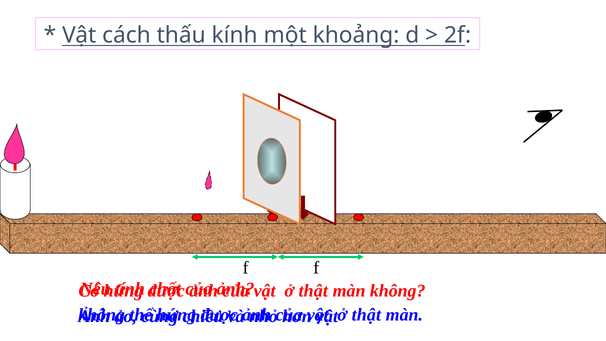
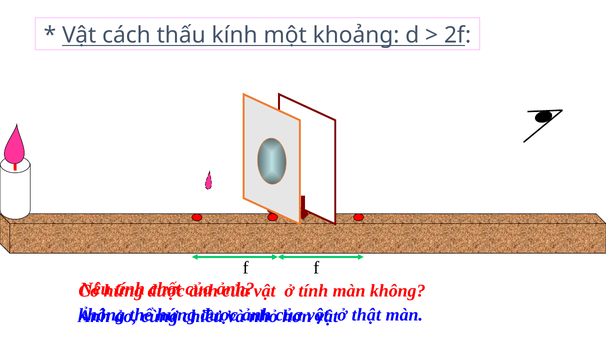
thật at (313, 291): thật -> tính
